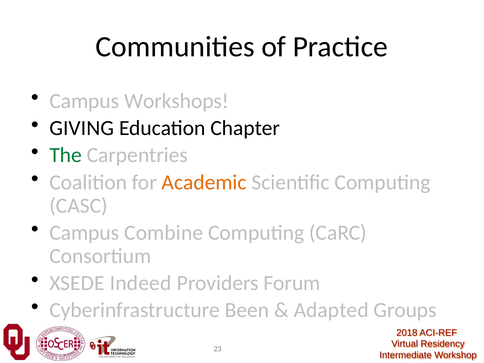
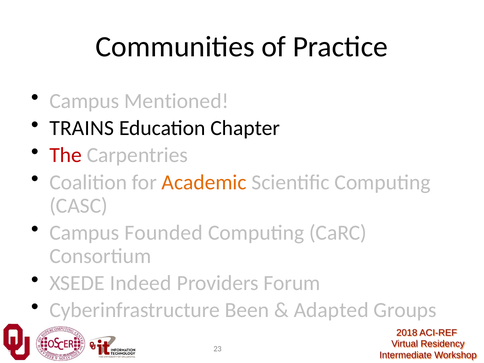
Workshops: Workshops -> Mentioned
GIVING: GIVING -> TRAINS
The colour: green -> red
Combine: Combine -> Founded
